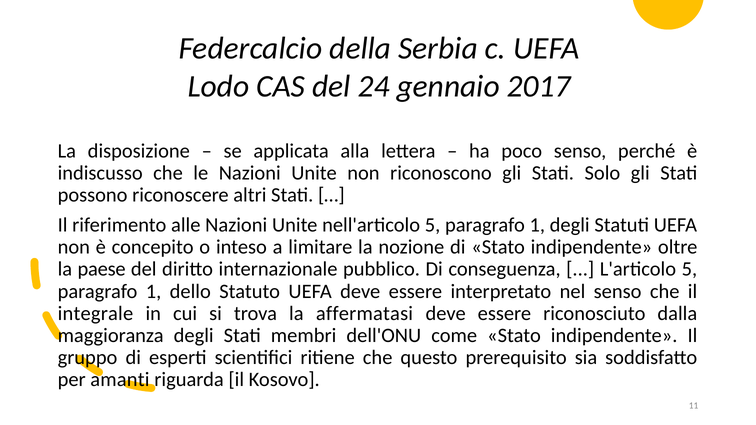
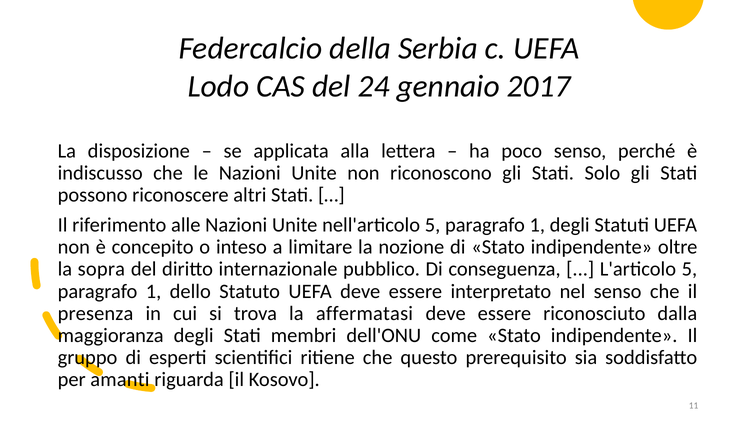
paese: paese -> sopra
integrale: integrale -> presenza
